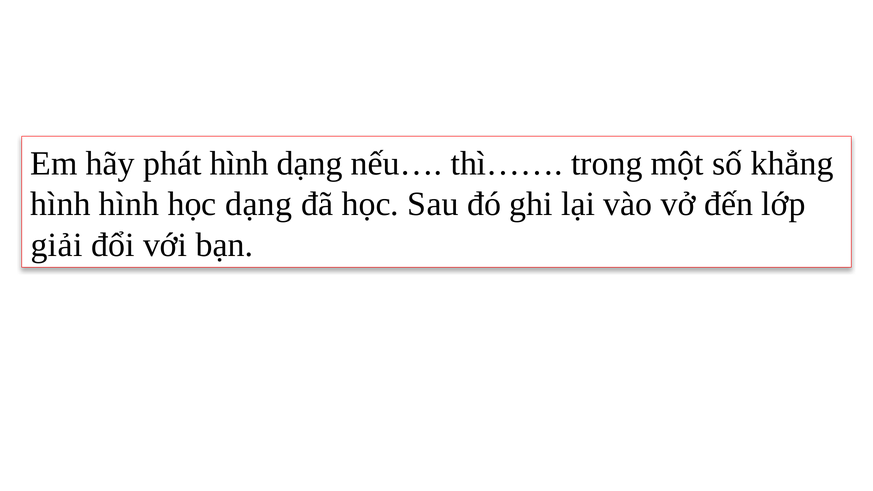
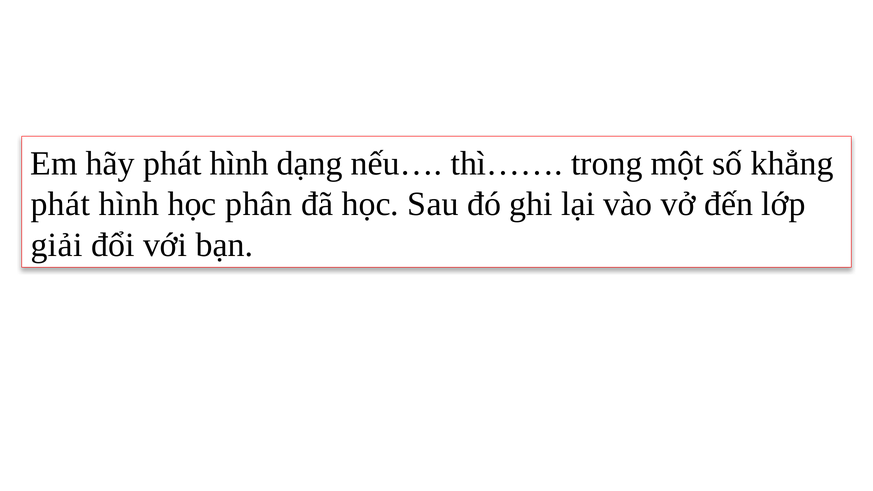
hình at (60, 204): hình -> phát
học dạng: dạng -> phân
